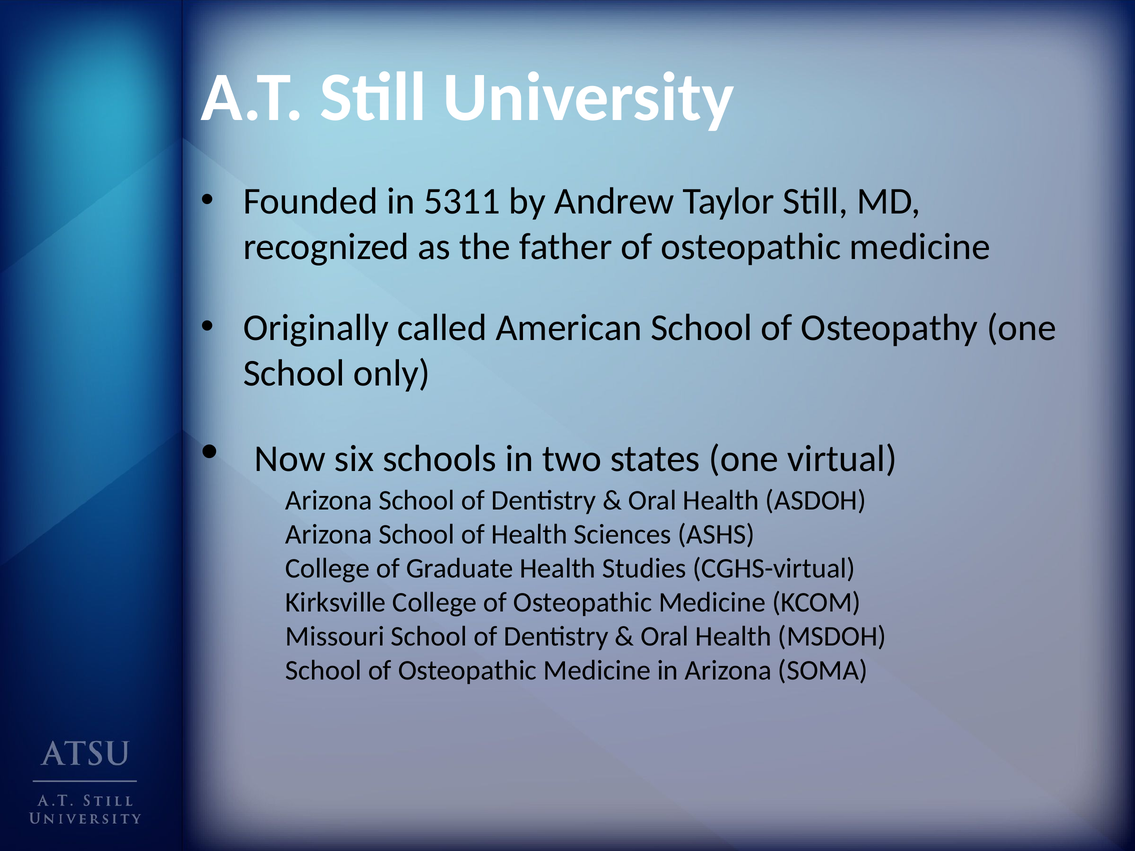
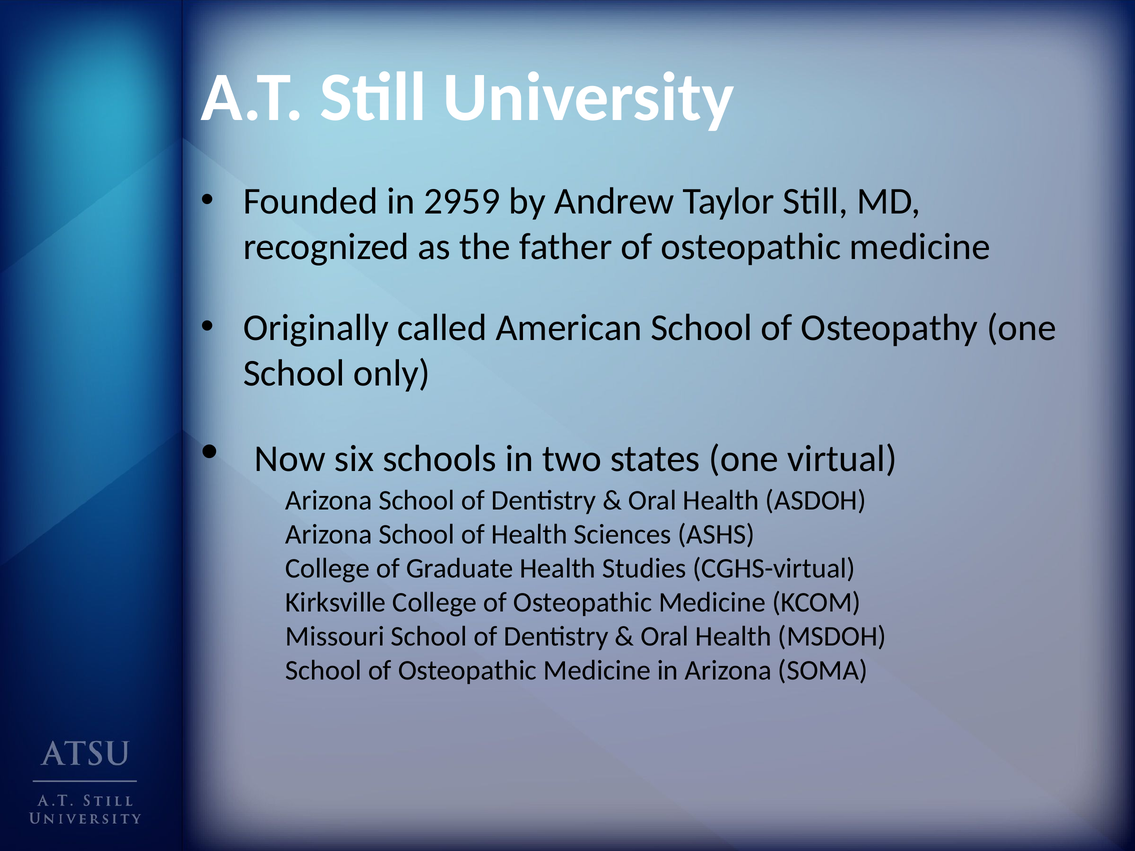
5311: 5311 -> 2959
